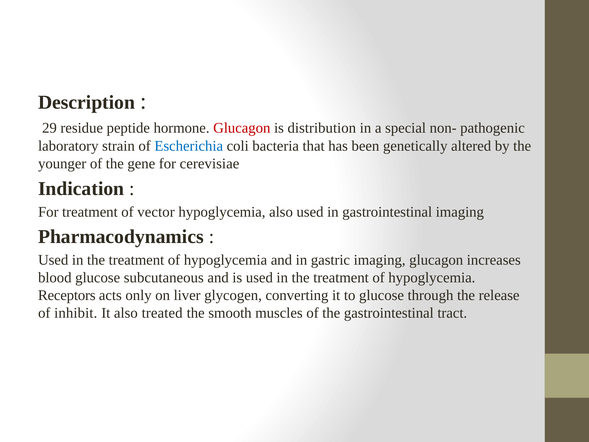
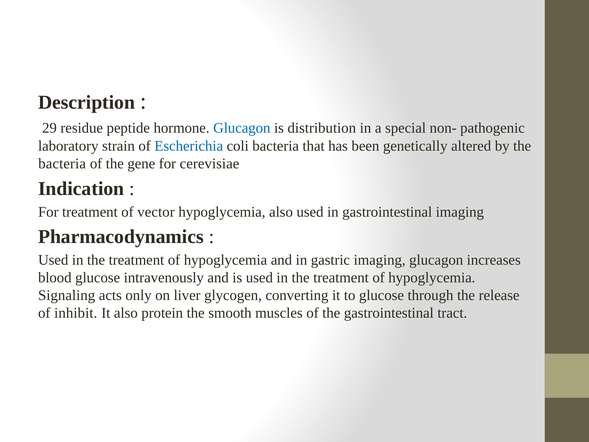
Glucagon at (242, 128) colour: red -> blue
younger at (62, 164): younger -> bacteria
subcutaneous: subcutaneous -> intravenously
Receptors: Receptors -> Signaling
treated: treated -> protein
